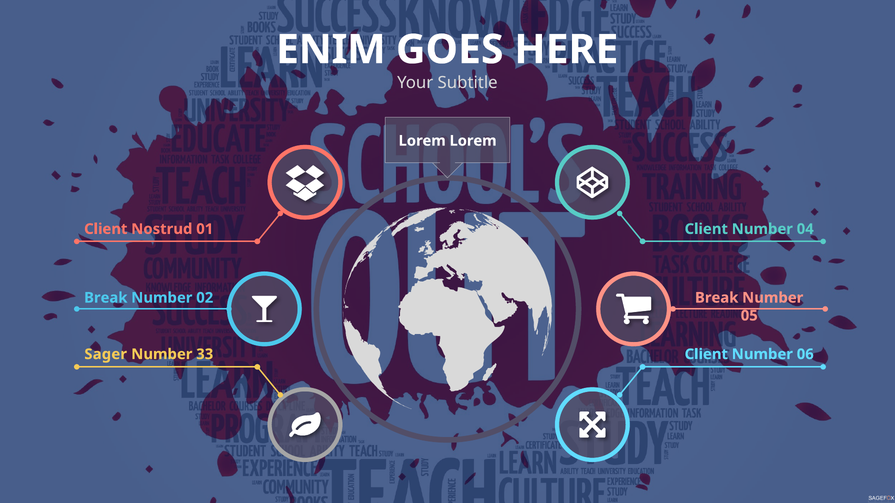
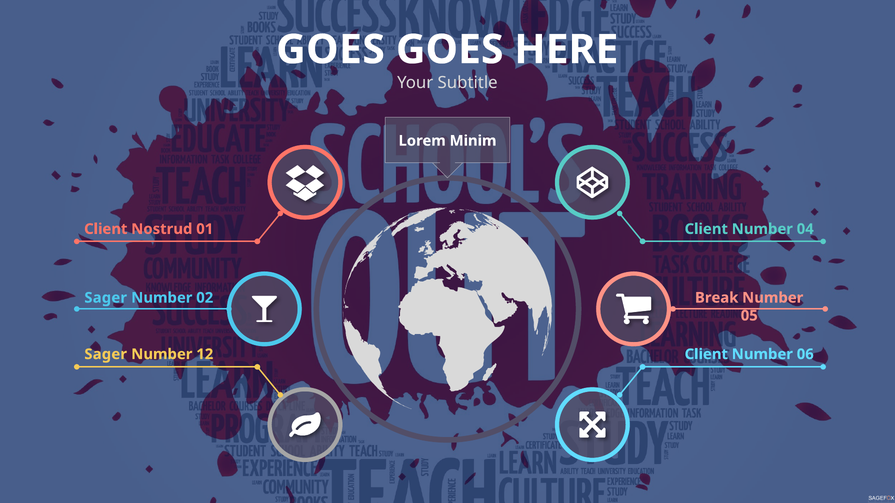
ENIM at (331, 50): ENIM -> GOES
Lorem Lorem: Lorem -> Minim
Break at (106, 298): Break -> Sager
33: 33 -> 12
